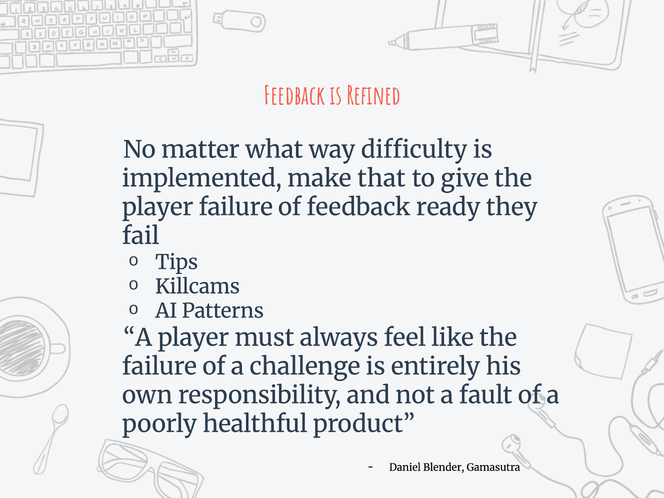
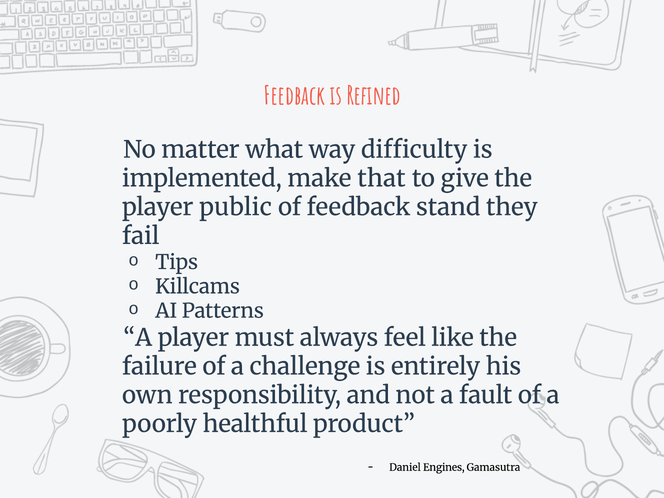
player failure: failure -> public
ready: ready -> stand
Blender: Blender -> Engines
